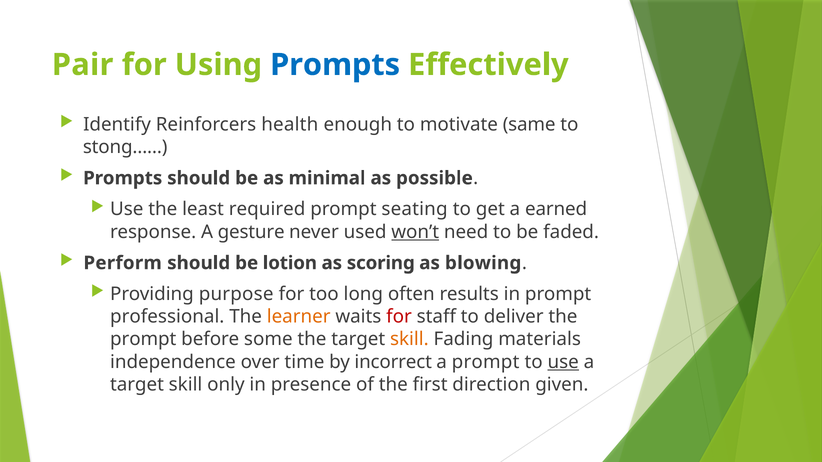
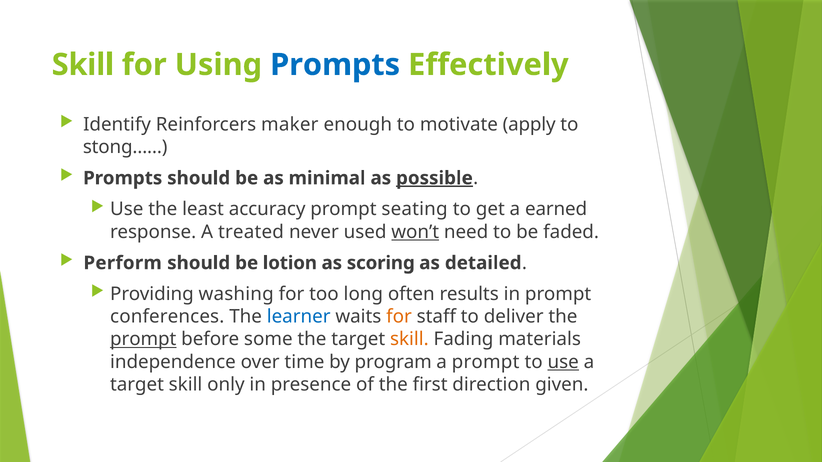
Pair at (83, 65): Pair -> Skill
health: health -> maker
same: same -> apply
possible underline: none -> present
required: required -> accuracy
gesture: gesture -> treated
blowing: blowing -> detailed
purpose: purpose -> washing
professional: professional -> conferences
learner colour: orange -> blue
for at (399, 317) colour: red -> orange
prompt at (143, 340) underline: none -> present
incorrect: incorrect -> program
